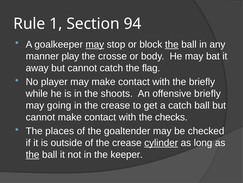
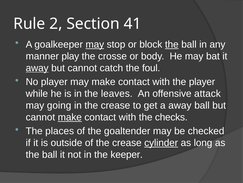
1: 1 -> 2
94: 94 -> 41
away at (37, 68) underline: none -> present
flag: flag -> foul
the briefly: briefly -> player
shoots: shoots -> leaves
offensive briefly: briefly -> attack
a catch: catch -> away
make at (70, 117) underline: none -> present
the at (33, 154) underline: present -> none
